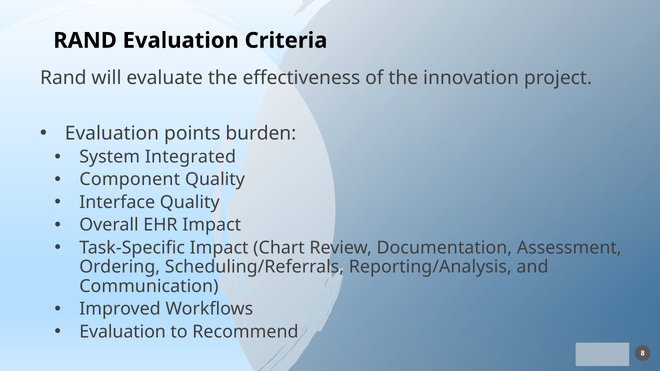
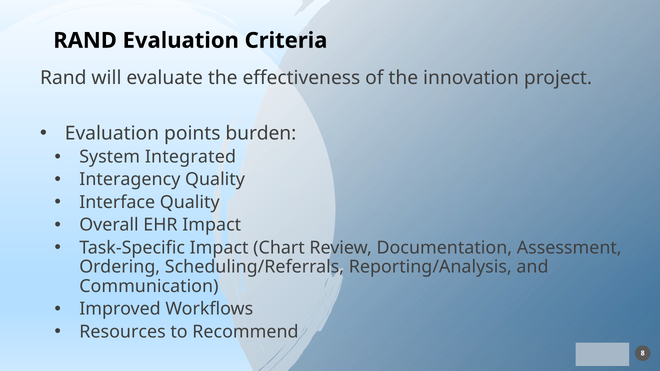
Component: Component -> Interagency
Evaluation at (123, 332): Evaluation -> Resources
